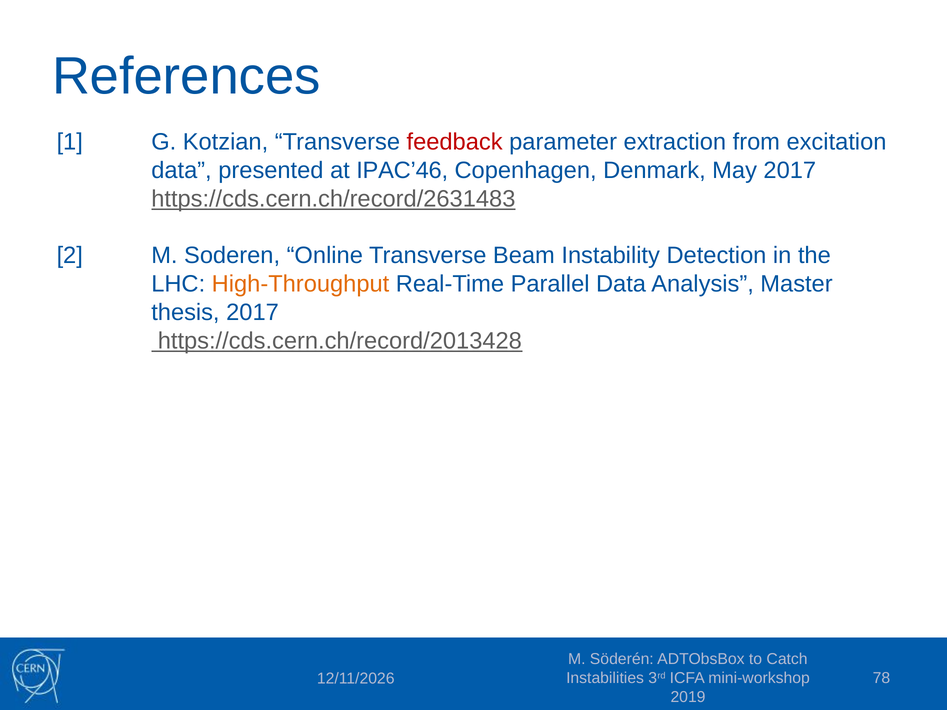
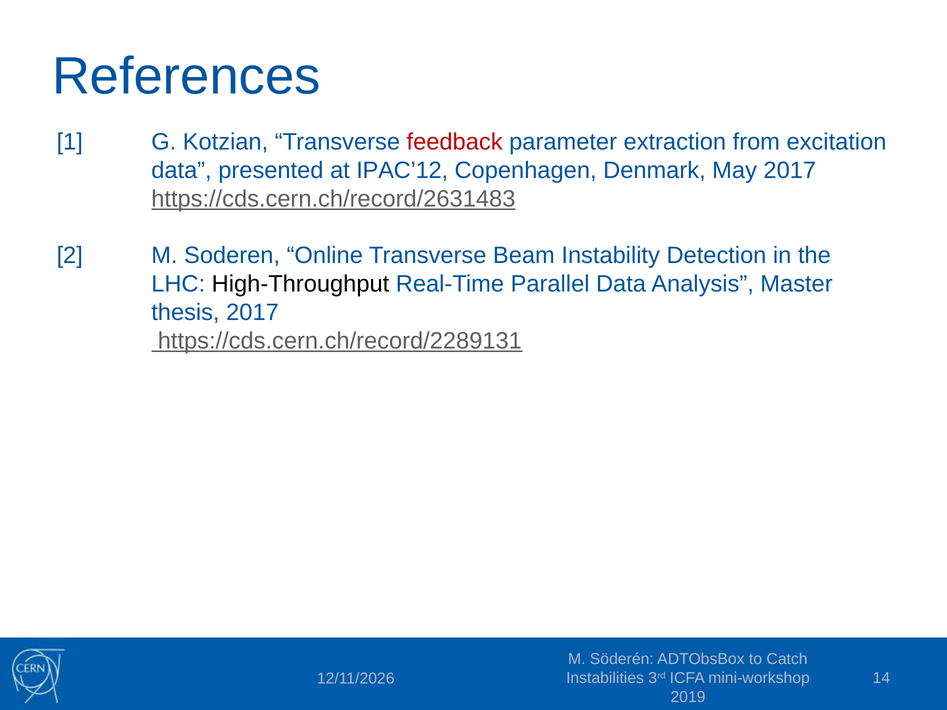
IPAC’46: IPAC’46 -> IPAC’12
High-Throughput colour: orange -> black
https://cds.cern.ch/record/2013428: https://cds.cern.ch/record/2013428 -> https://cds.cern.ch/record/2289131
78: 78 -> 14
